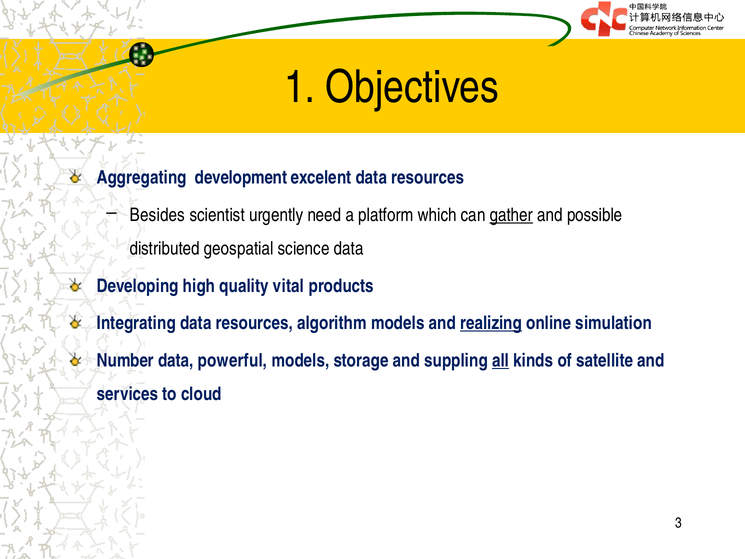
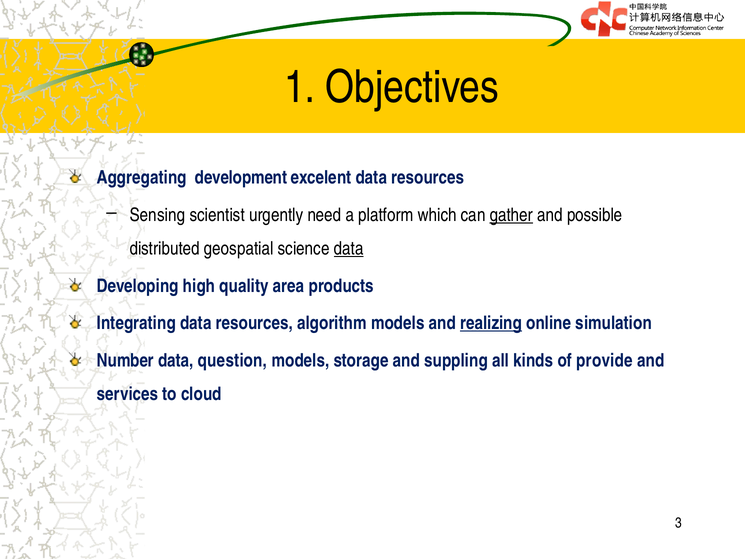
Besides: Besides -> Sensing
data at (349, 248) underline: none -> present
vital: vital -> area
powerful: powerful -> question
all underline: present -> none
satellite: satellite -> provide
